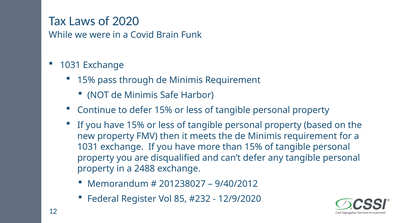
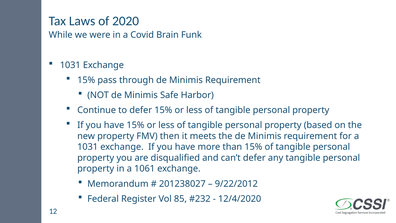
2488: 2488 -> 1061
9/40/2012: 9/40/2012 -> 9/22/2012
12/9/2020: 12/9/2020 -> 12/4/2020
